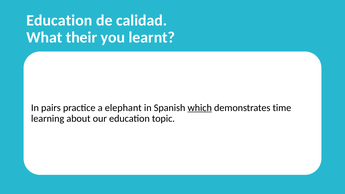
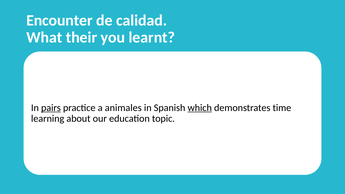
Education at (59, 20): Education -> Encounter
pairs underline: none -> present
elephant: elephant -> animales
